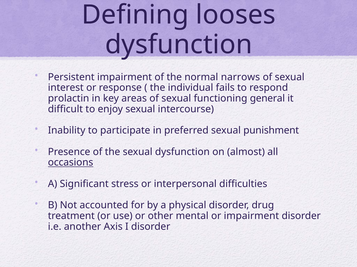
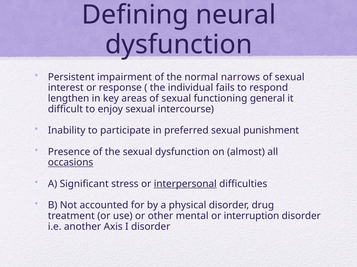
looses: looses -> neural
prolactin: prolactin -> lengthen
interpersonal underline: none -> present
or impairment: impairment -> interruption
